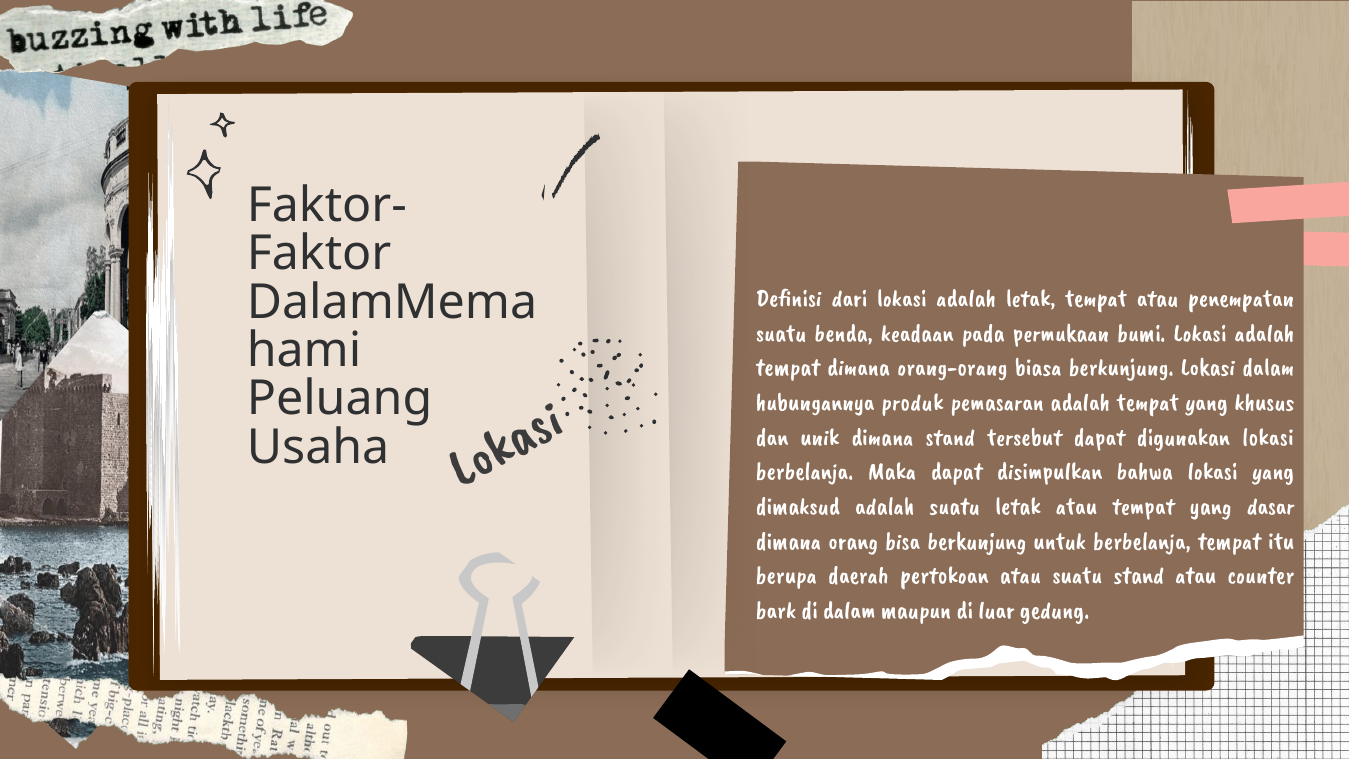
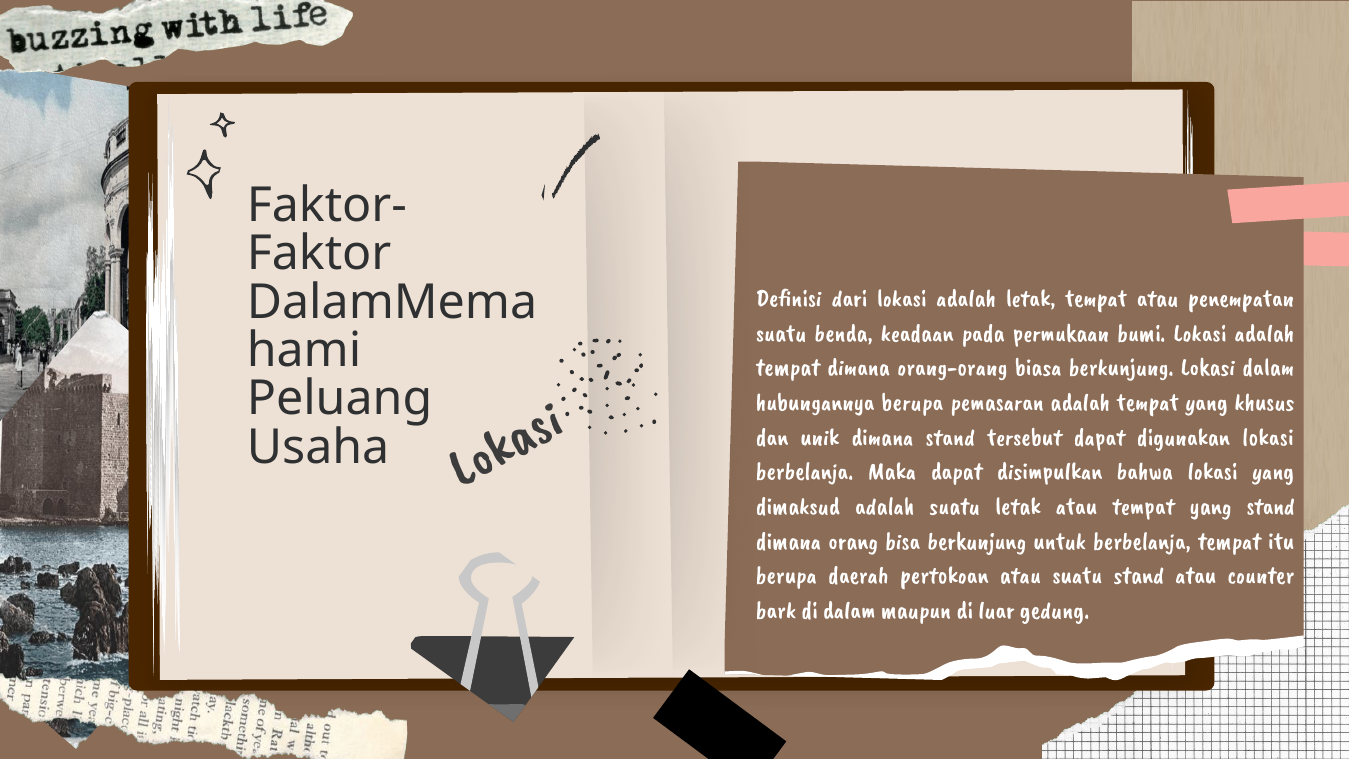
hubungannya produk: produk -> berupa
yang dasar: dasar -> stand
